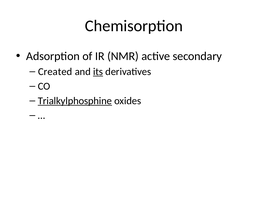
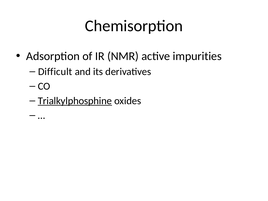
secondary: secondary -> impurities
Created: Created -> Difficult
its underline: present -> none
